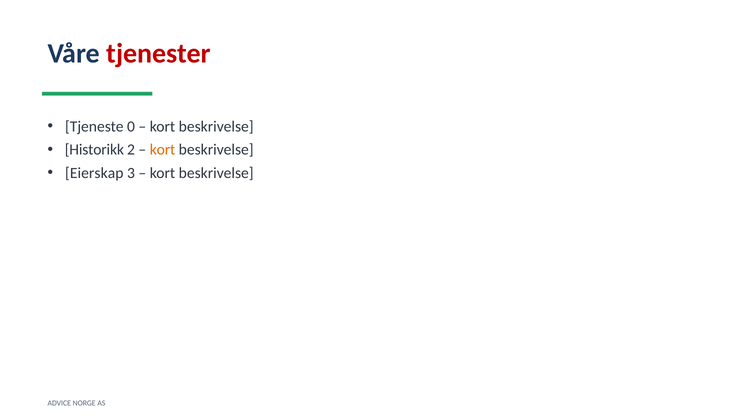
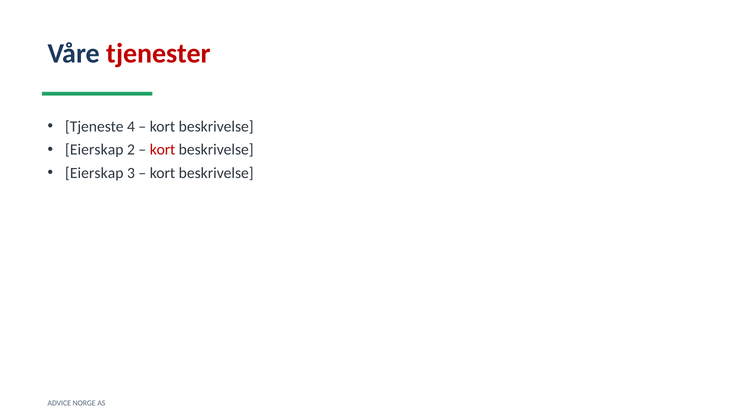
0: 0 -> 4
Historikk at (94, 150): Historikk -> Eierskap
kort at (163, 150) colour: orange -> red
